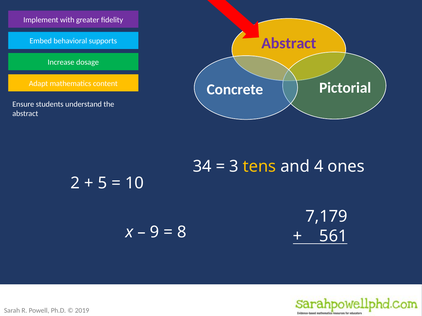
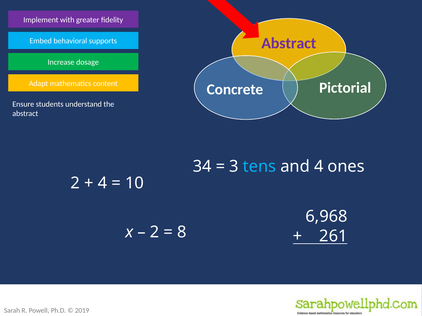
tens colour: yellow -> light blue
5 at (103, 183): 5 -> 4
7,179: 7,179 -> 6,968
9 at (155, 232): 9 -> 2
561: 561 -> 261
